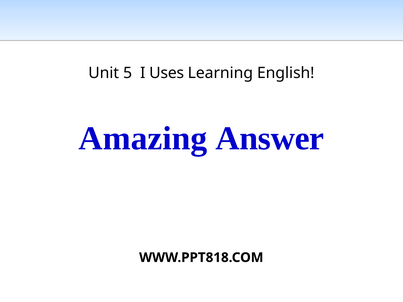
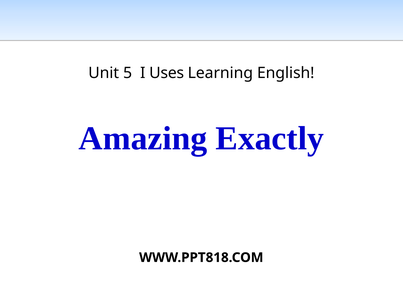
Answer: Answer -> Exactly
